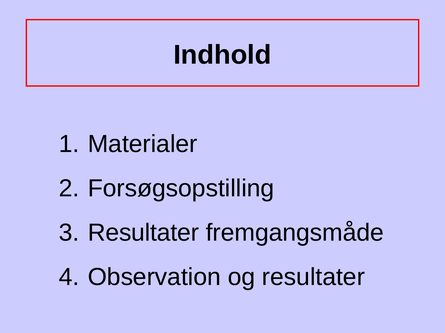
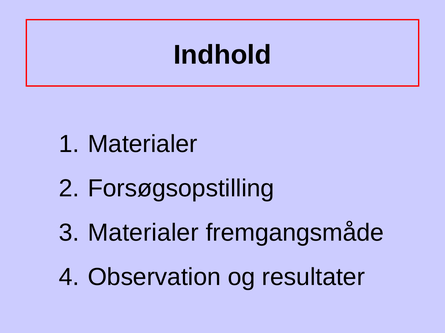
Resultater at (143, 233): Resultater -> Materialer
